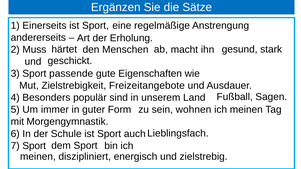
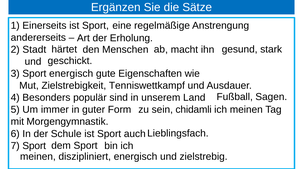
Muss: Muss -> Stadt
Sport passende: passende -> energisch
Freizeitangebote: Freizeitangebote -> Tenniswettkampf
wohnen: wohnen -> chidamli
